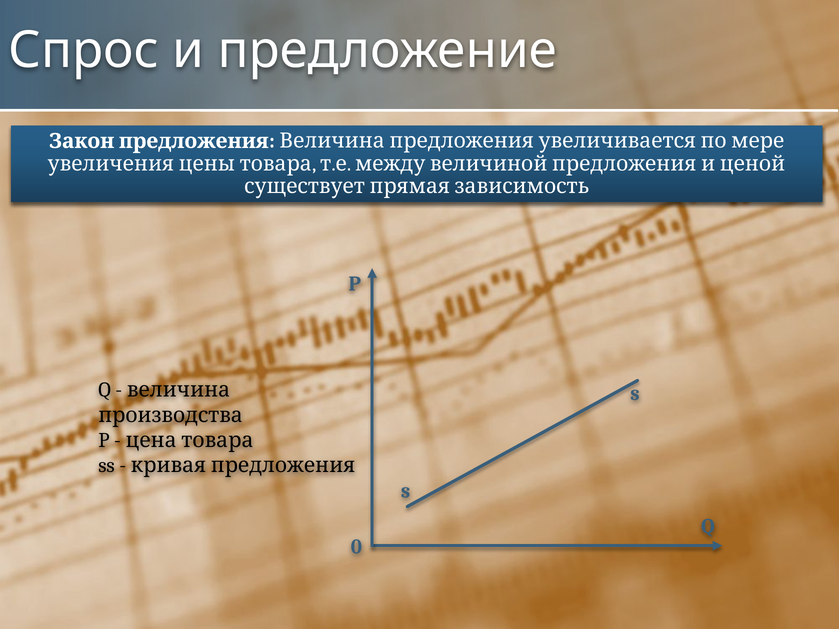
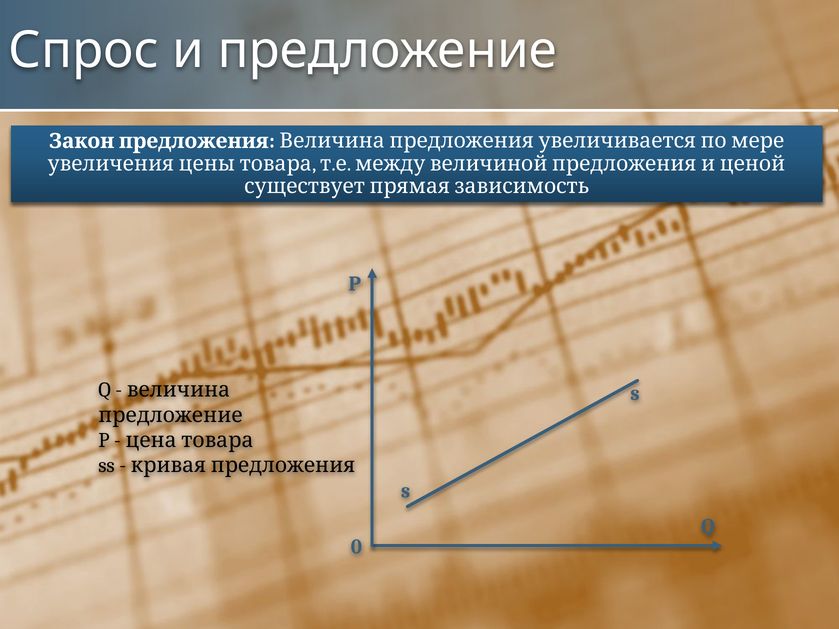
производства at (171, 415): производства -> предложение
